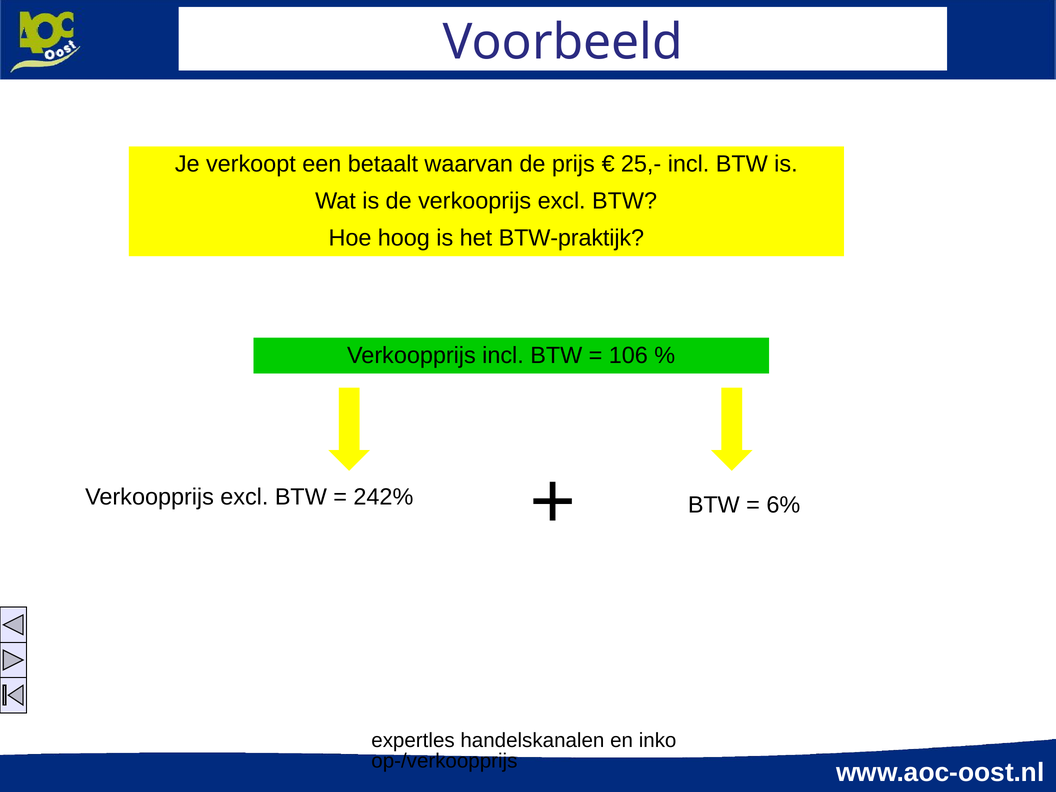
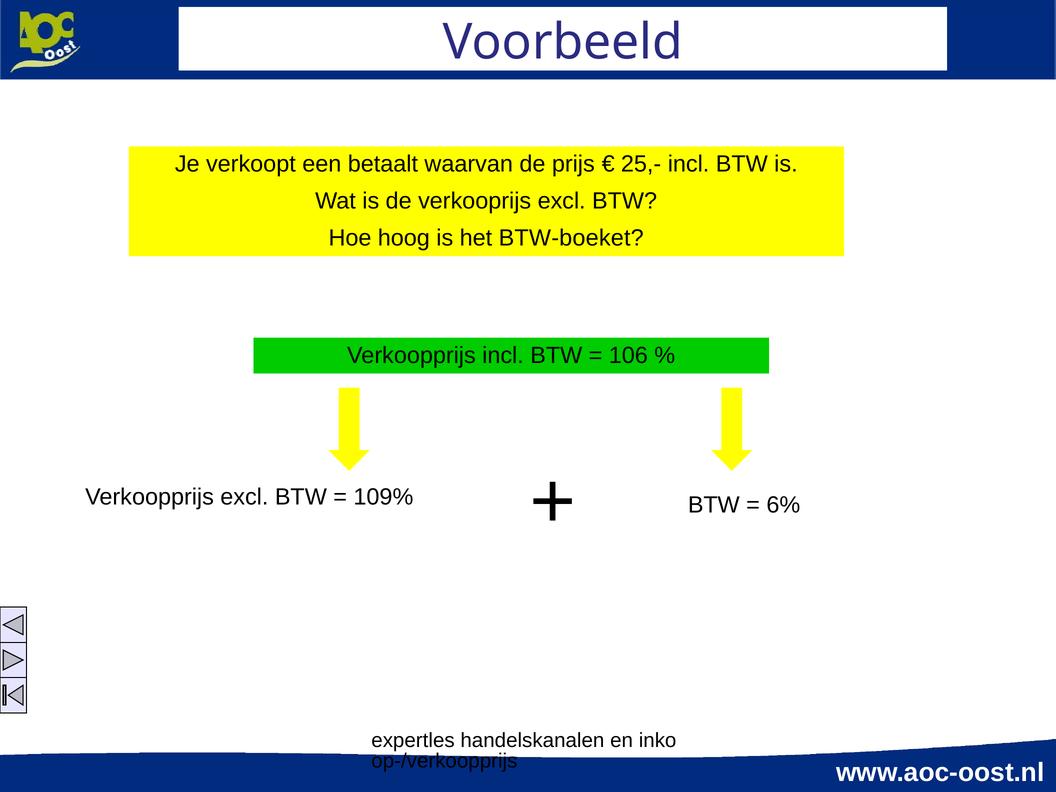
BTW-praktijk: BTW-praktijk -> BTW-boeket
242%: 242% -> 109%
